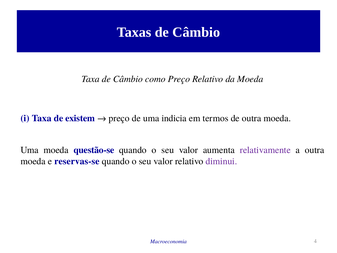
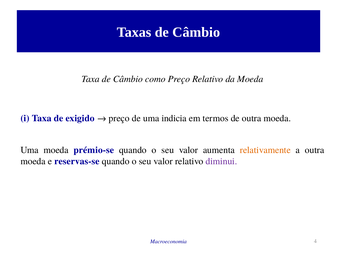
existem: existem -> exigido
questão-se: questão-se -> prémio-se
relativamente colour: purple -> orange
